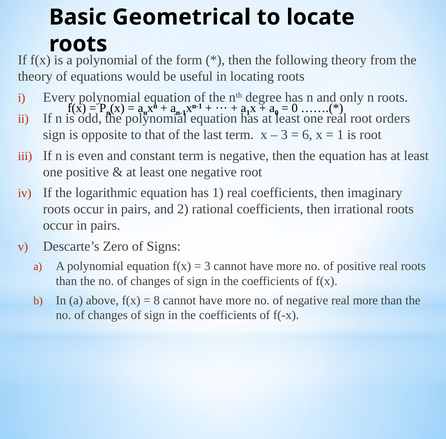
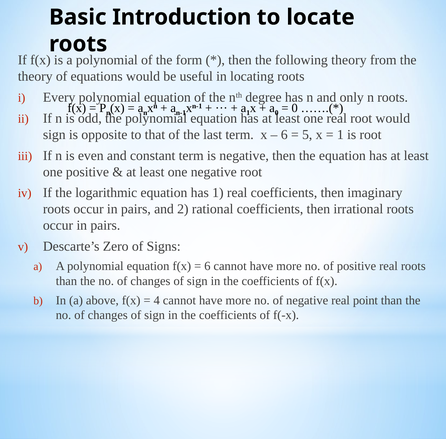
Geometrical: Geometrical -> Introduction
root orders: orders -> would
3 at (284, 135): 3 -> 6
6: 6 -> 5
3 at (207, 266): 3 -> 6
8: 8 -> 4
real more: more -> point
